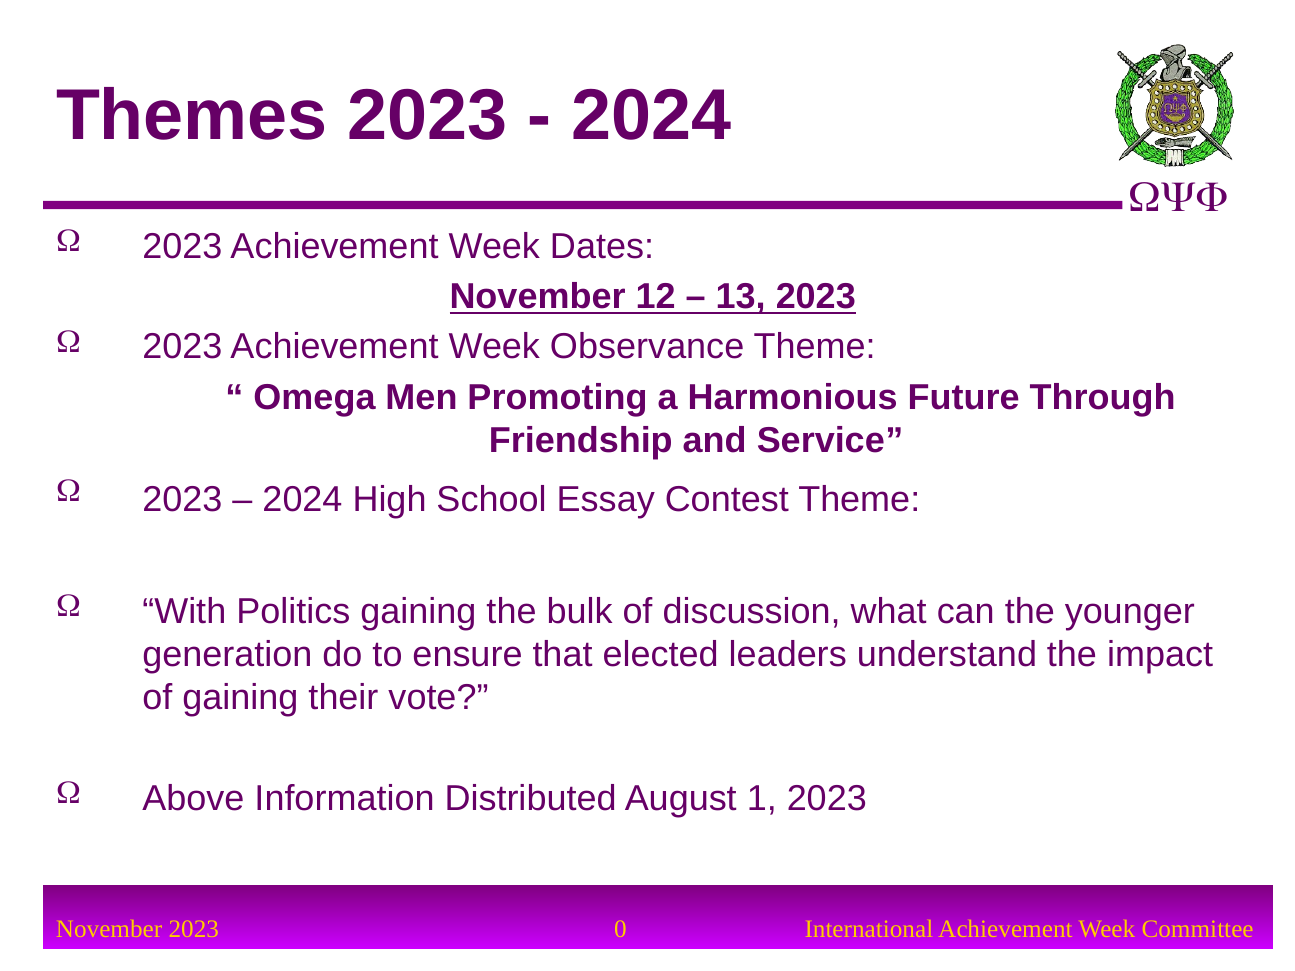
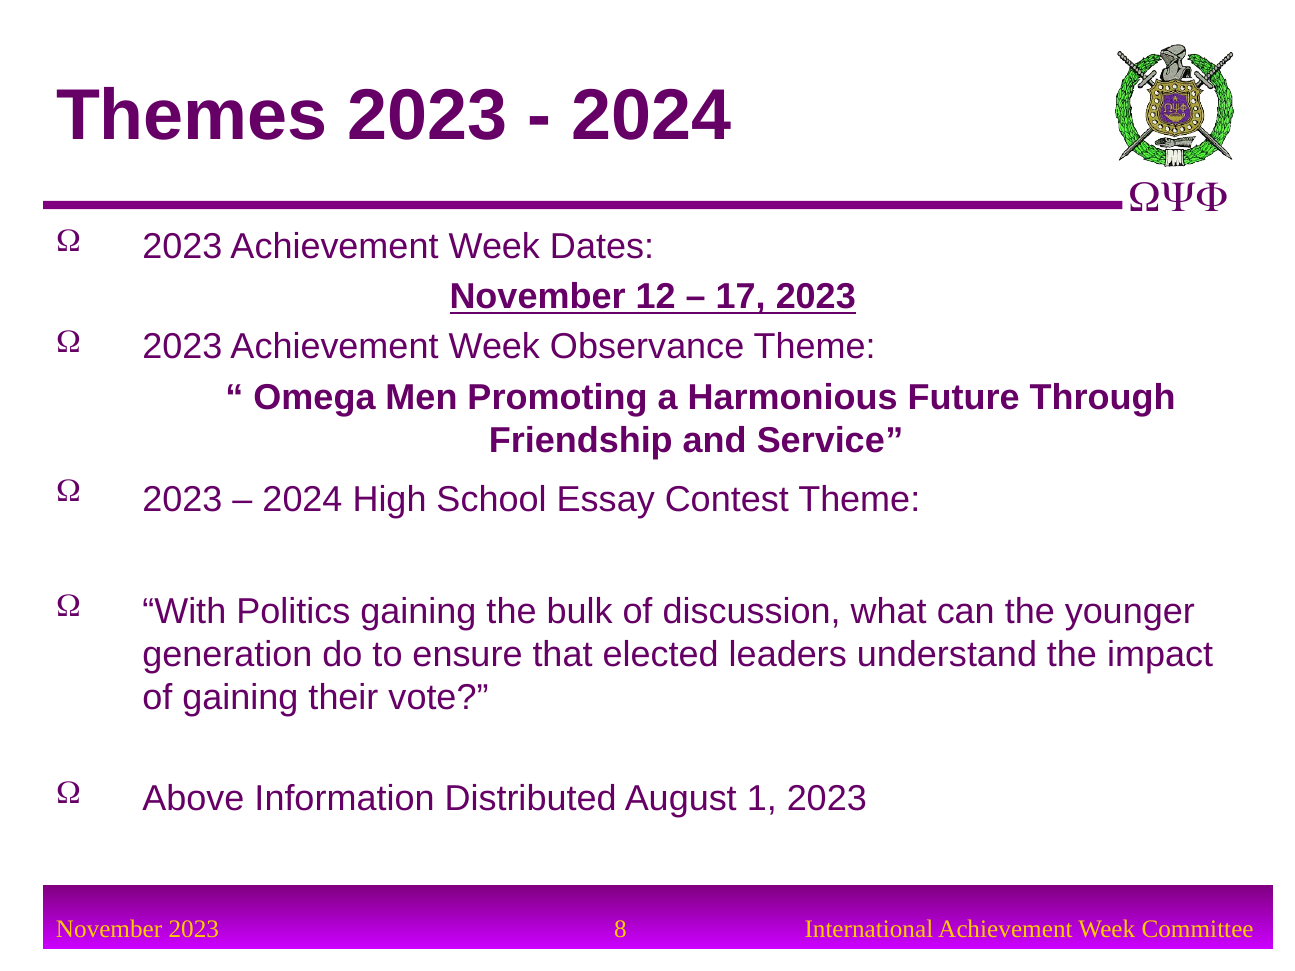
13: 13 -> 17
0: 0 -> 8
